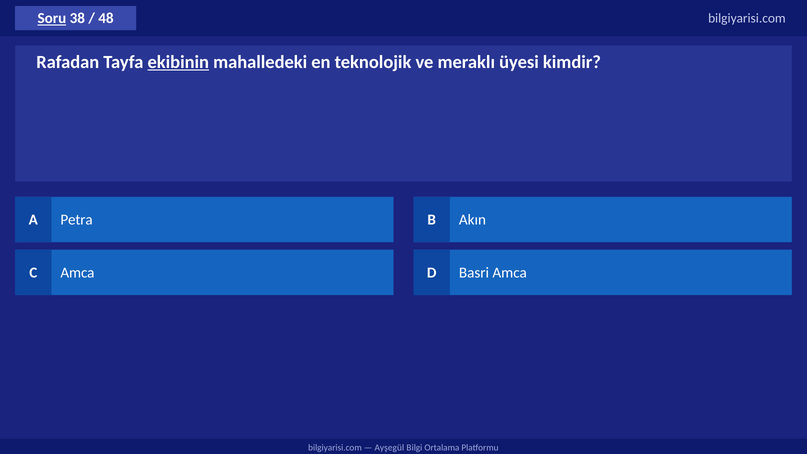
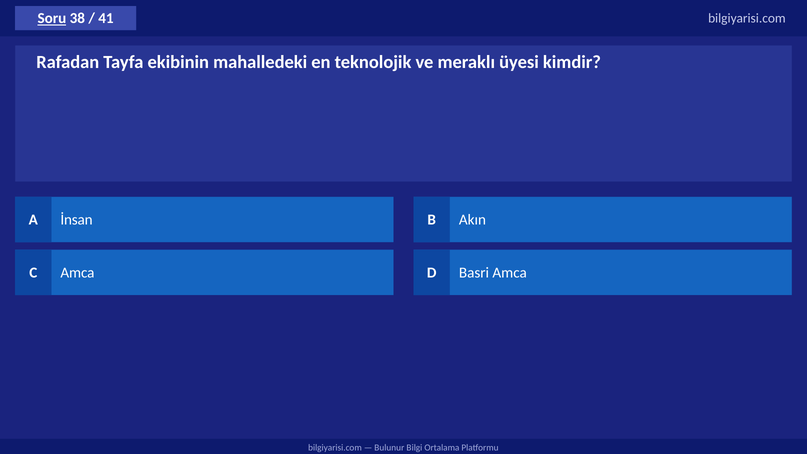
48: 48 -> 41
ekibinin underline: present -> none
Petra: Petra -> İnsan
Ayşegül: Ayşegül -> Bulunur
